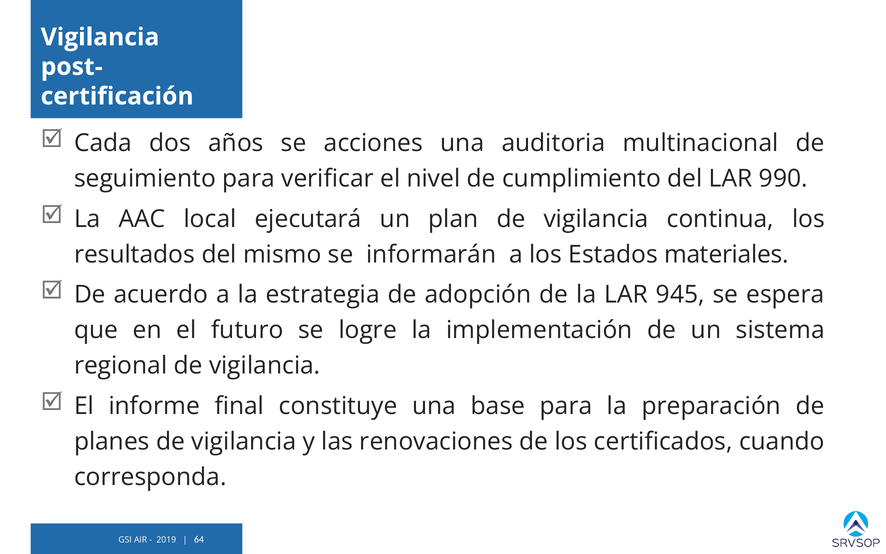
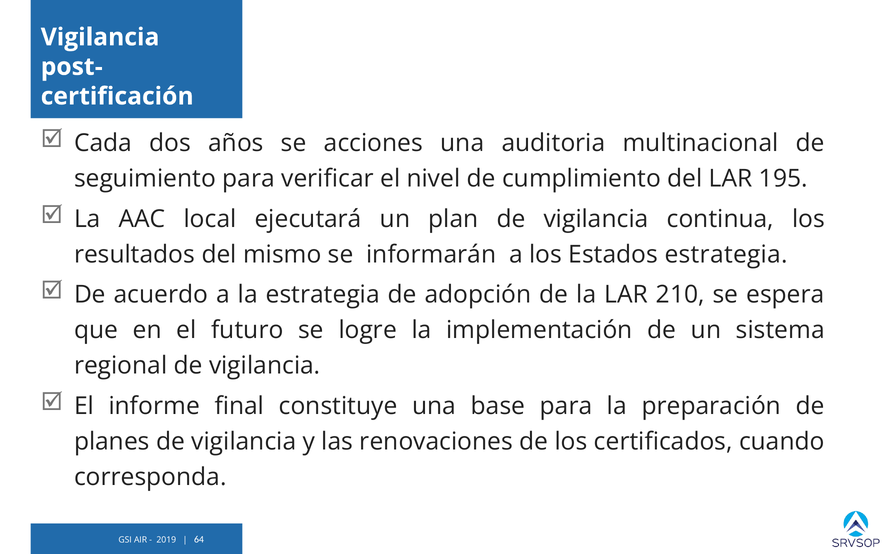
990: 990 -> 195
Estados materiales: materiales -> estrategia
945: 945 -> 210
